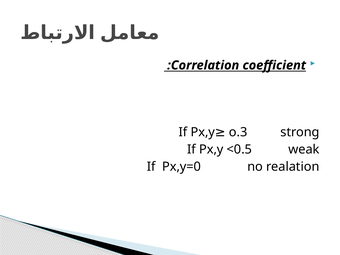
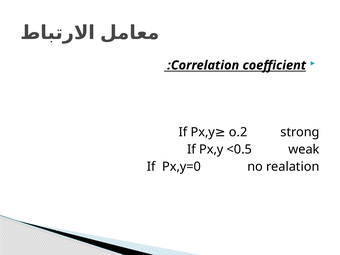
o.3: o.3 -> o.2
